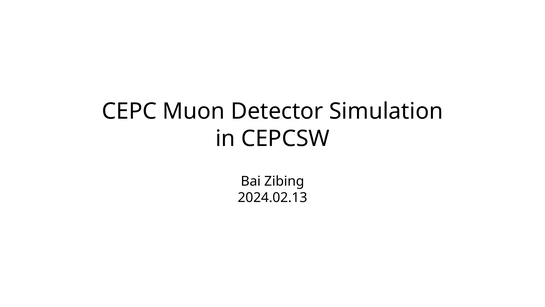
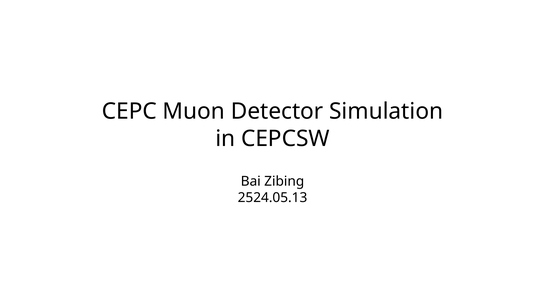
2024.02.13: 2024.02.13 -> 2524.05.13
